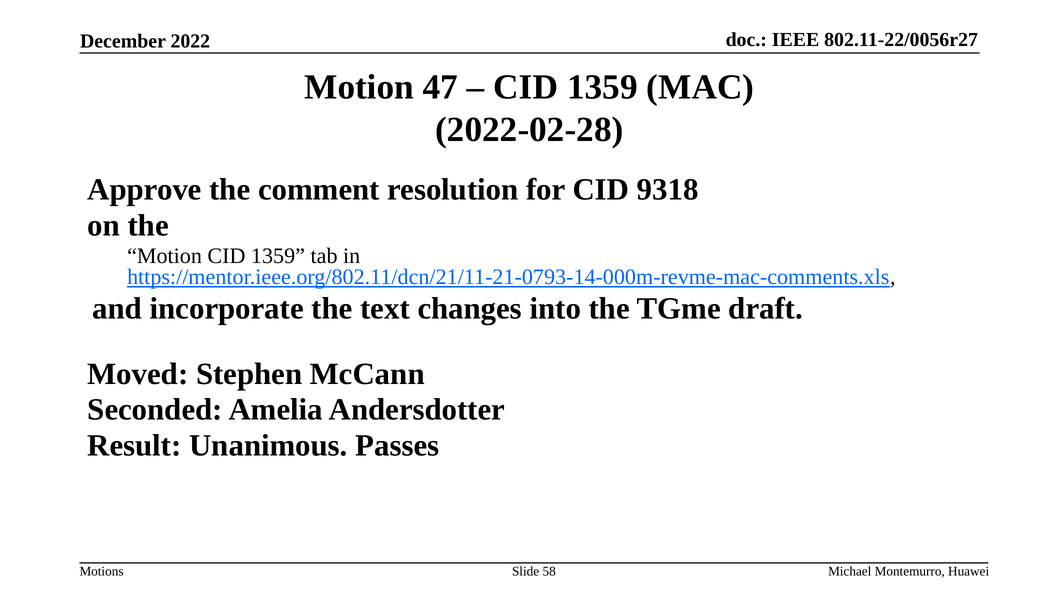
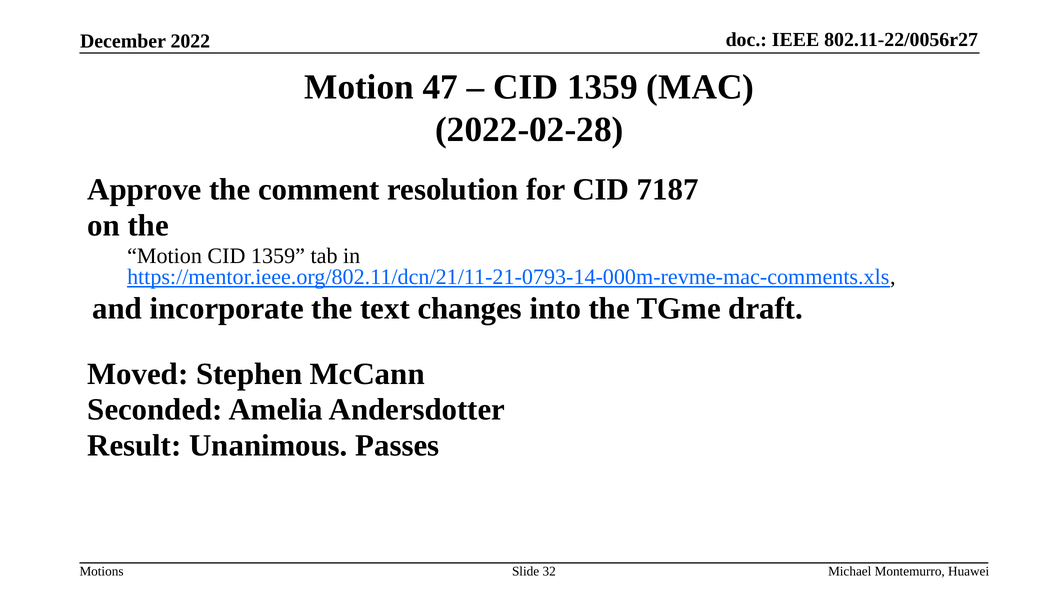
9318: 9318 -> 7187
58: 58 -> 32
